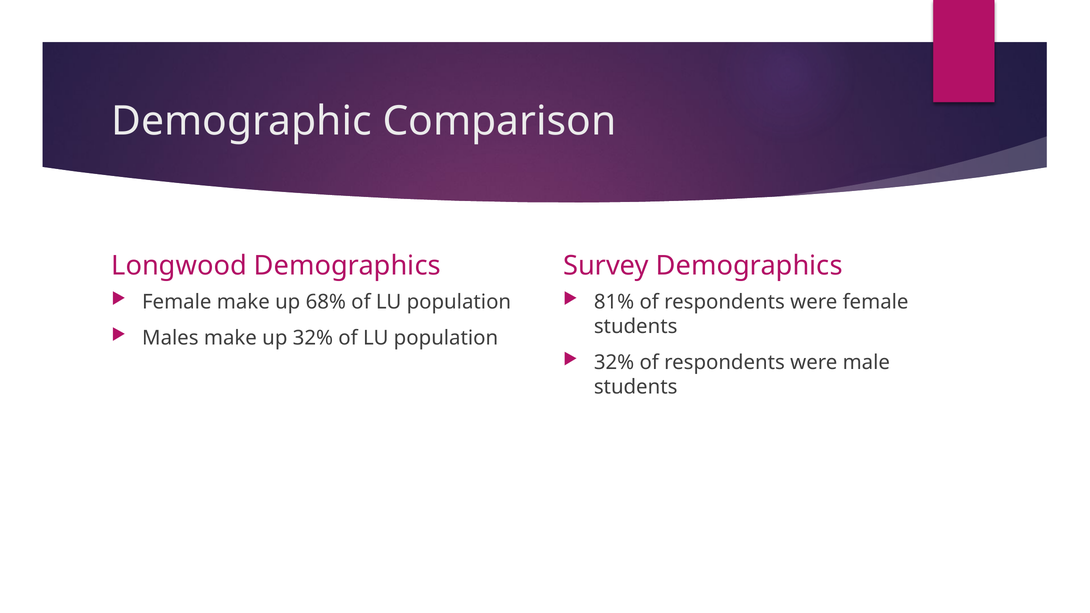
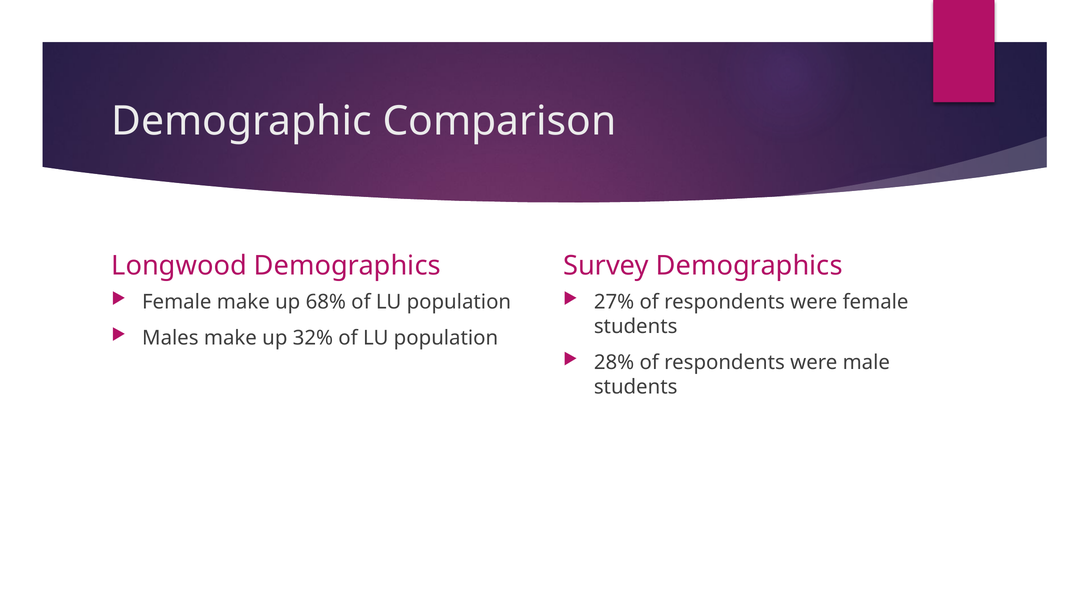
81%: 81% -> 27%
32% at (614, 362): 32% -> 28%
